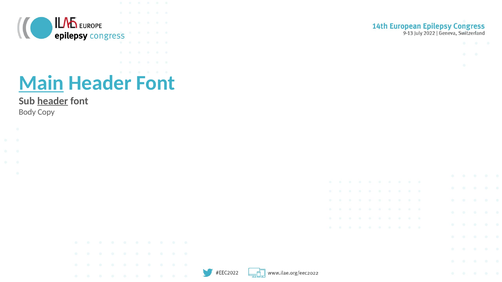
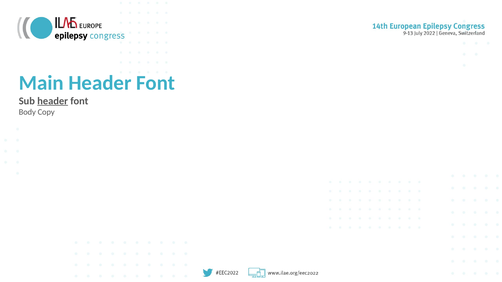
Main underline: present -> none
